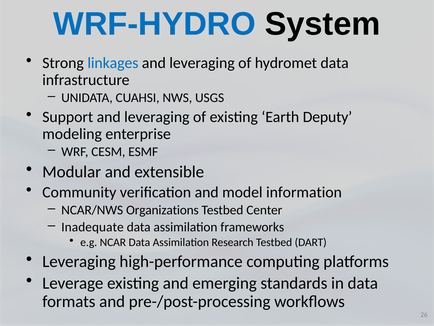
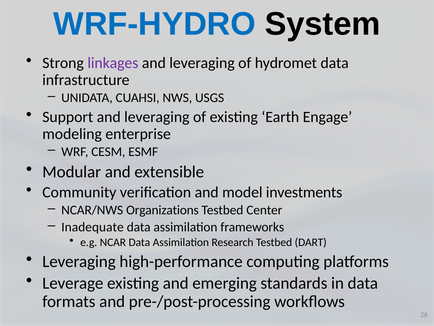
linkages colour: blue -> purple
Deputy: Deputy -> Engage
information: information -> investments
